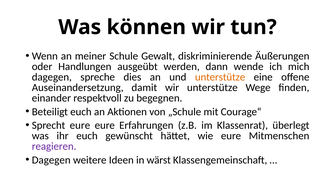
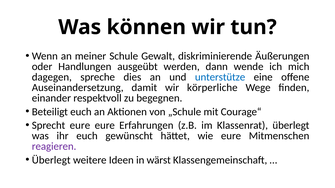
unterstütze at (220, 77) colour: orange -> blue
wir unterstütze: unterstütze -> körperliche
Dagegen at (51, 160): Dagegen -> Überlegt
